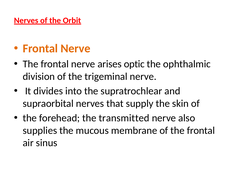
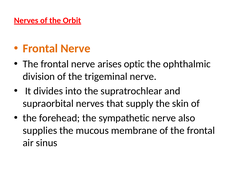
transmitted: transmitted -> sympathetic
